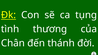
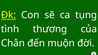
thánh: thánh -> muộn
